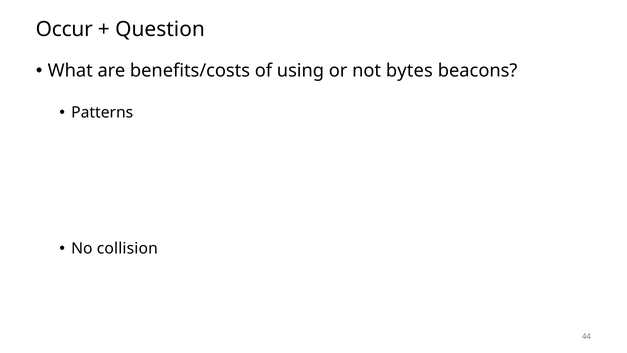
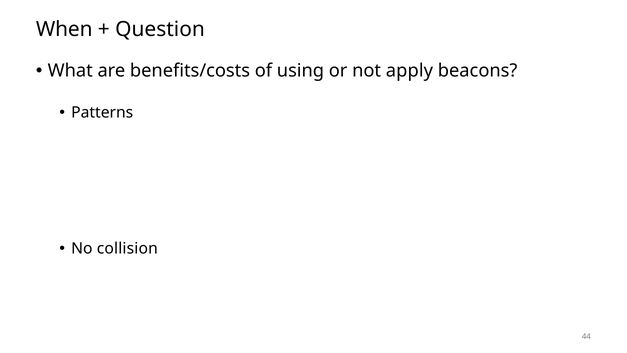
Occur: Occur -> When
bytes: bytes -> apply
